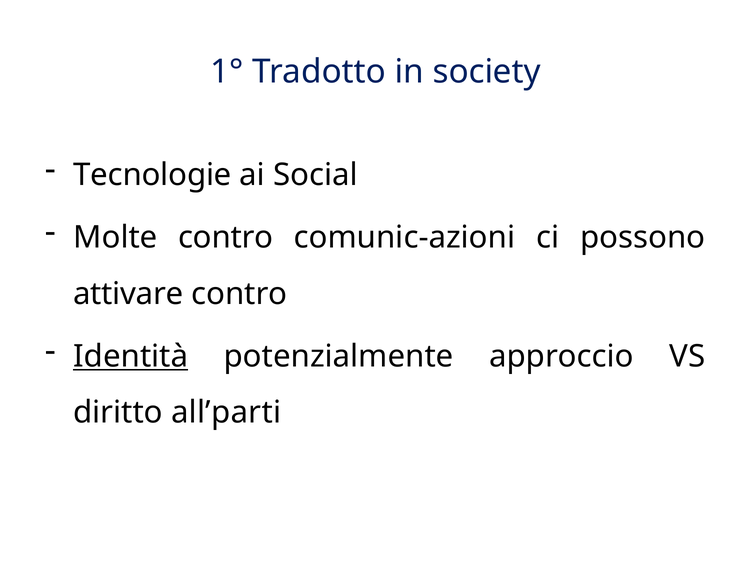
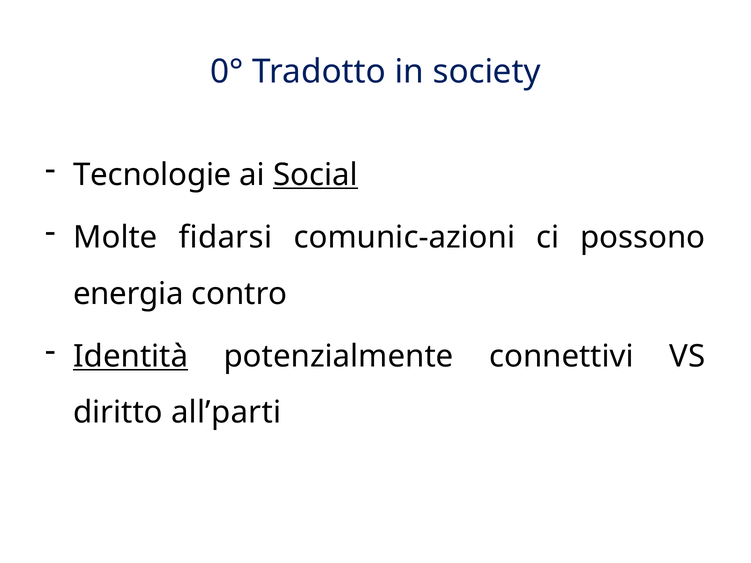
1°: 1° -> 0°
Social underline: none -> present
Molte contro: contro -> fidarsi
attivare: attivare -> energia
approccio: approccio -> connettivi
